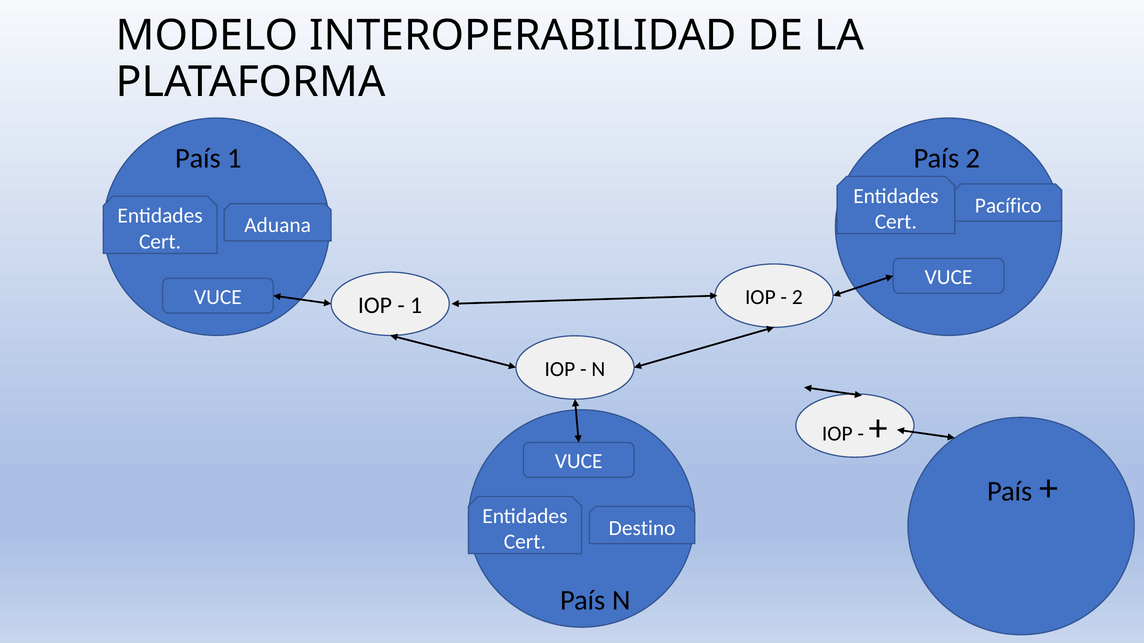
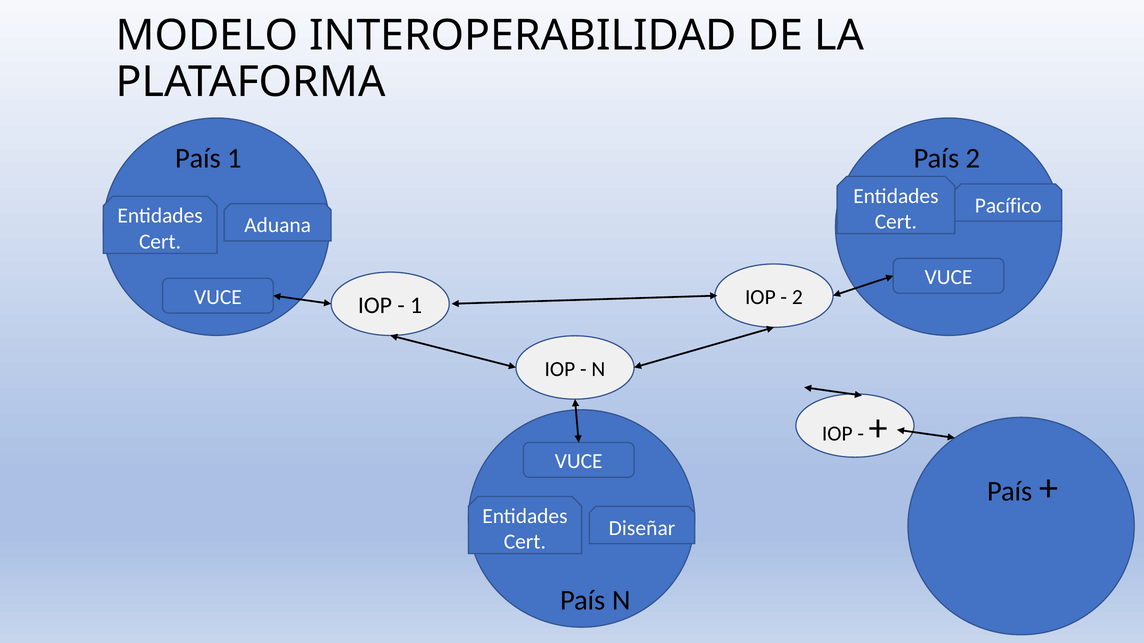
Destino: Destino -> Diseñar
